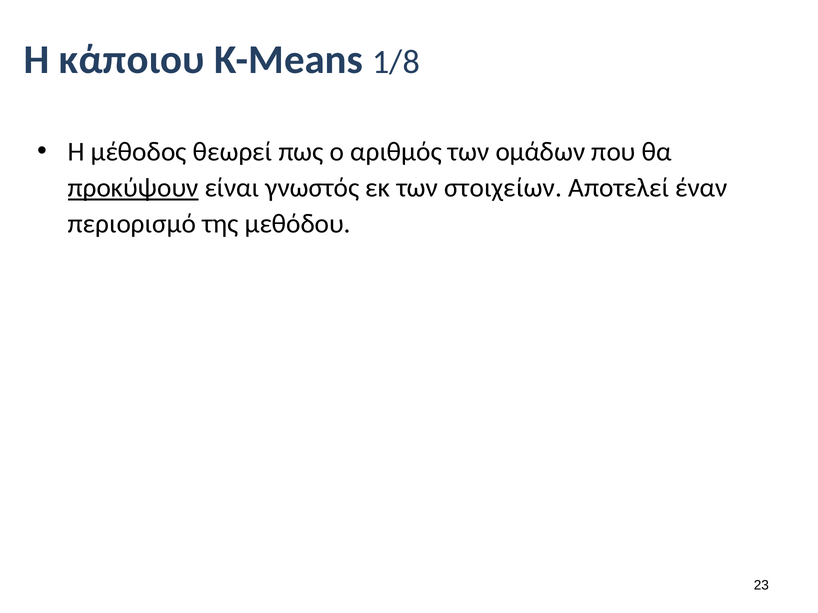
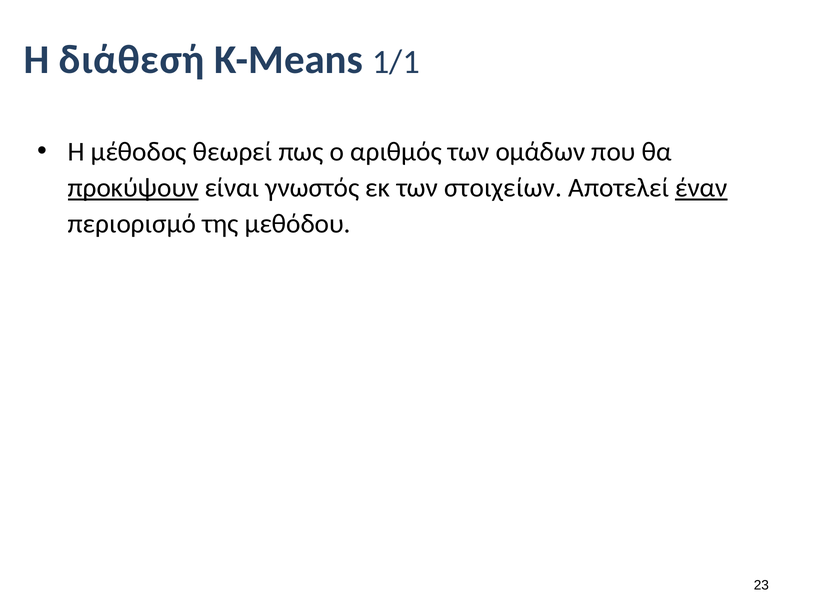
κάποιου: κάποιου -> διάθεσή
1/8: 1/8 -> 1/1
έναν underline: none -> present
